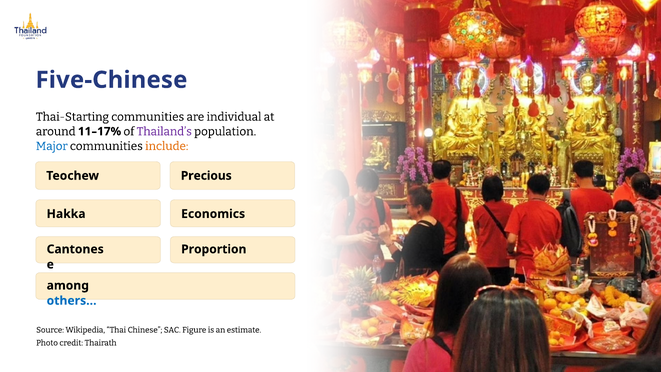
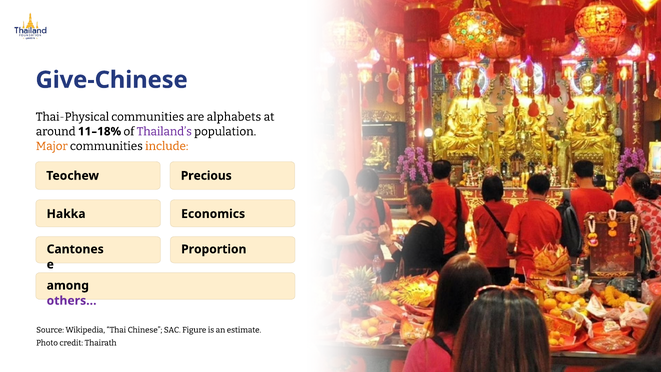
Five-Chinese: Five-Chinese -> Give-Chinese
Thai-Starting: Thai-Starting -> Thai-Physical
individual: individual -> alphabets
11–17%: 11–17% -> 11–18%
Major colour: blue -> orange
others… colour: blue -> purple
